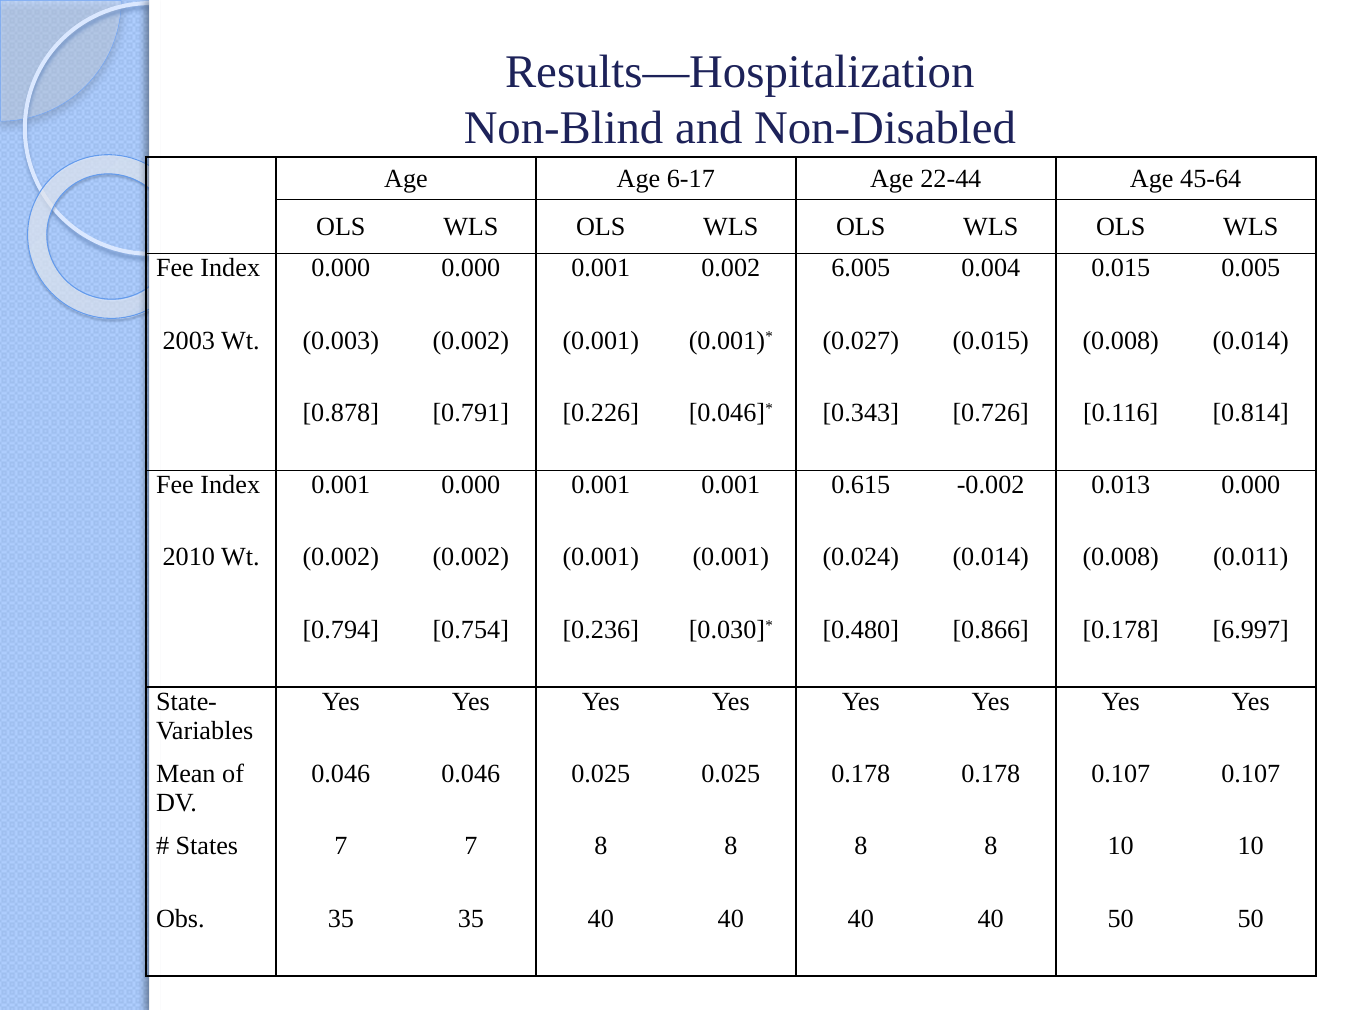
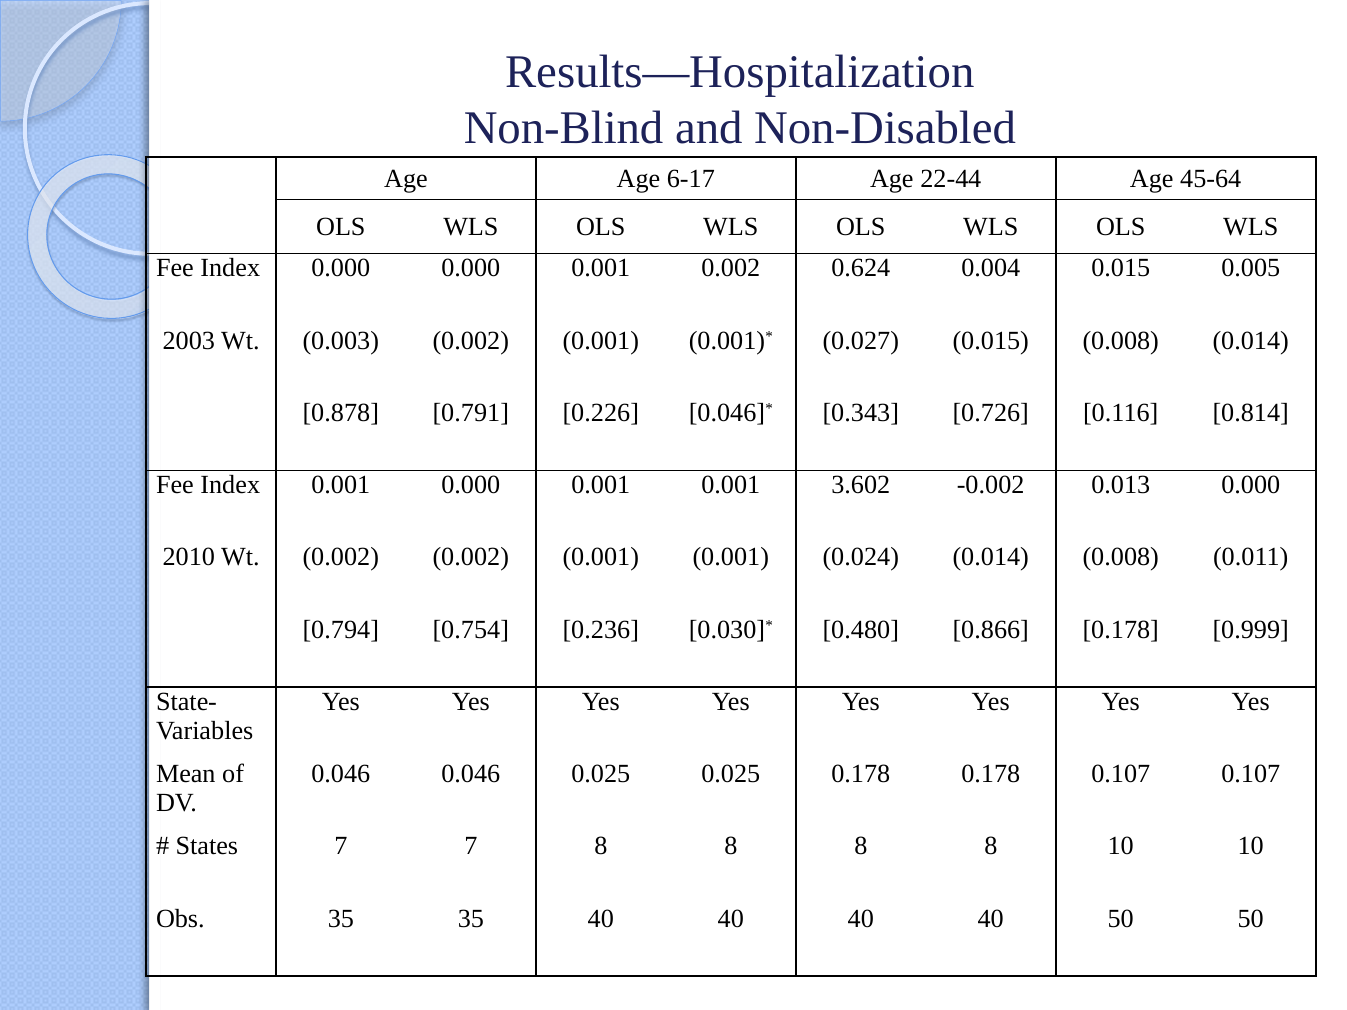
6.005: 6.005 -> 0.624
0.615: 0.615 -> 3.602
6.997: 6.997 -> 0.999
